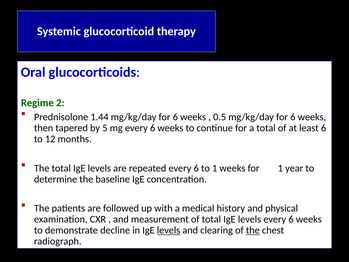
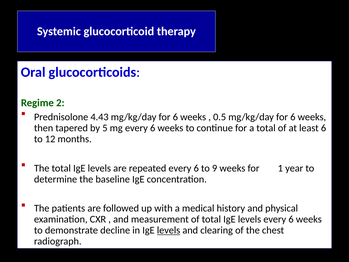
1.44: 1.44 -> 4.43
to 1: 1 -> 9
the at (253, 230) underline: present -> none
